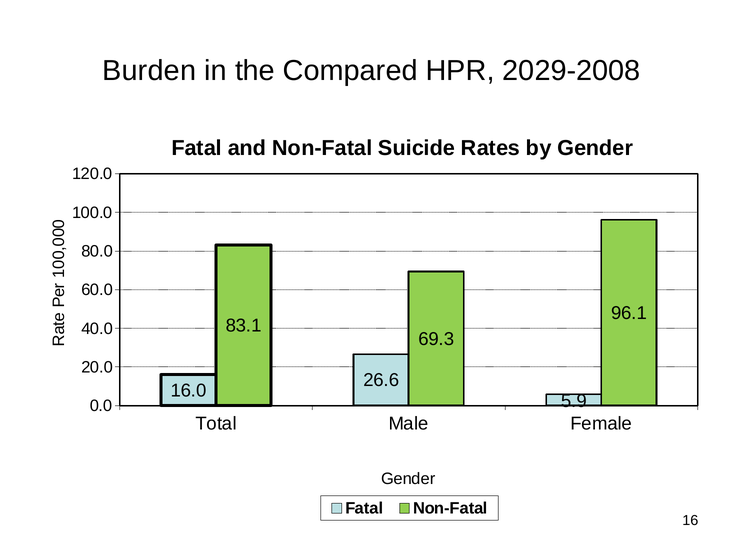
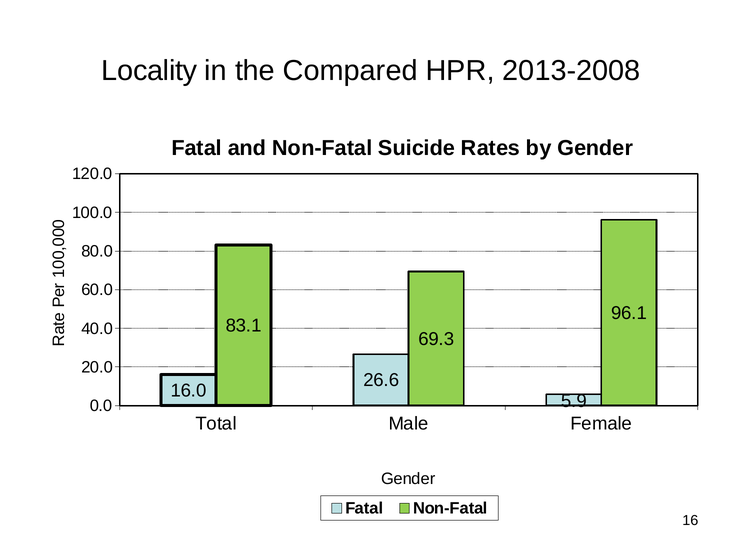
Burden: Burden -> Locality
2029-2008: 2029-2008 -> 2013-2008
